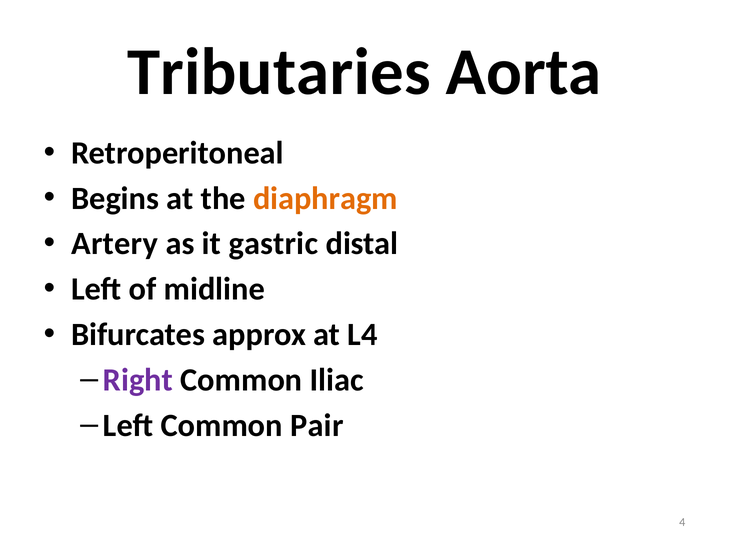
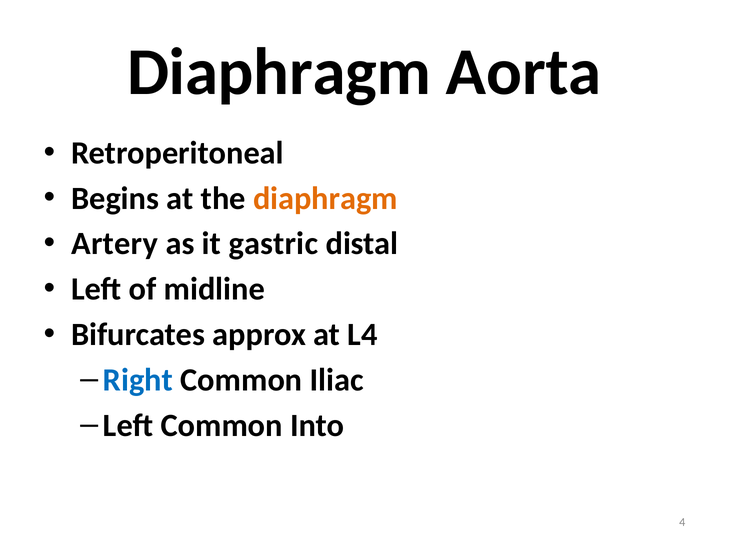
Tributaries at (279, 72): Tributaries -> Diaphragm
Right colour: purple -> blue
Pair: Pair -> Into
